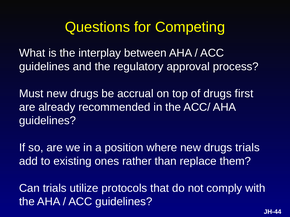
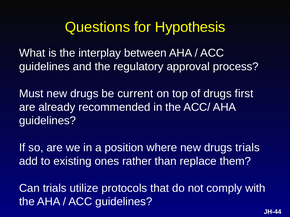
Competing: Competing -> Hypothesis
accrual: accrual -> current
